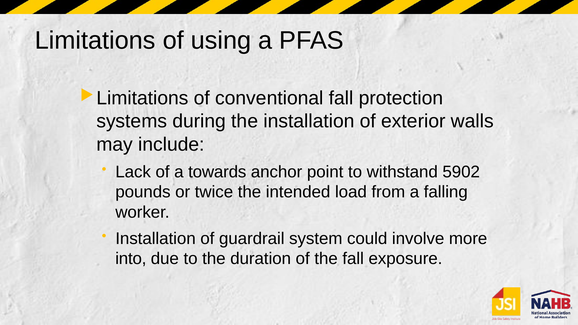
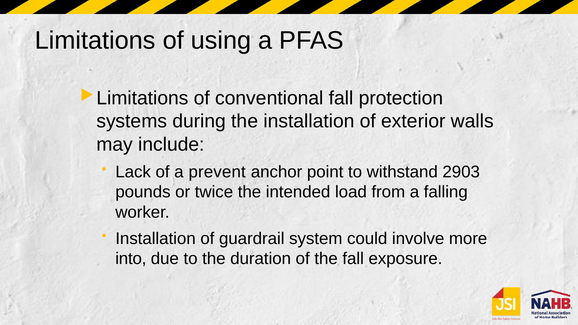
towards: towards -> prevent
5902: 5902 -> 2903
